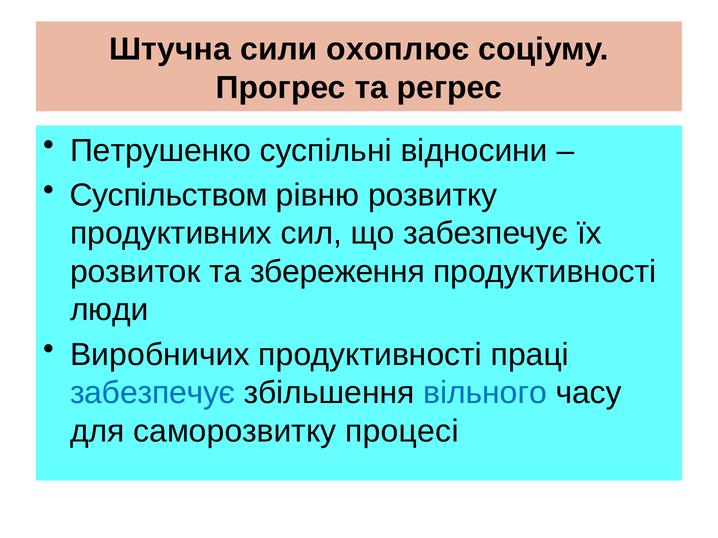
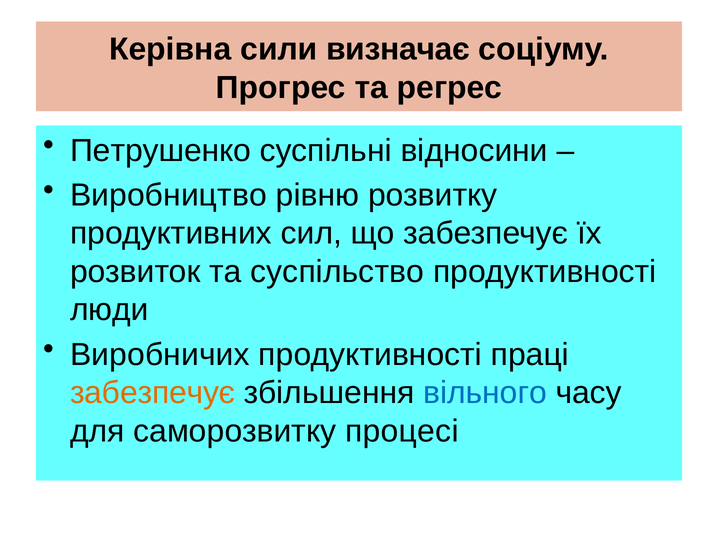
Штучна: Штучна -> Керівна
охоплює: охоплює -> визначає
Суспільством: Суспільством -> Виробництво
збереження: збереження -> суспільство
забезпечує at (153, 393) colour: blue -> orange
